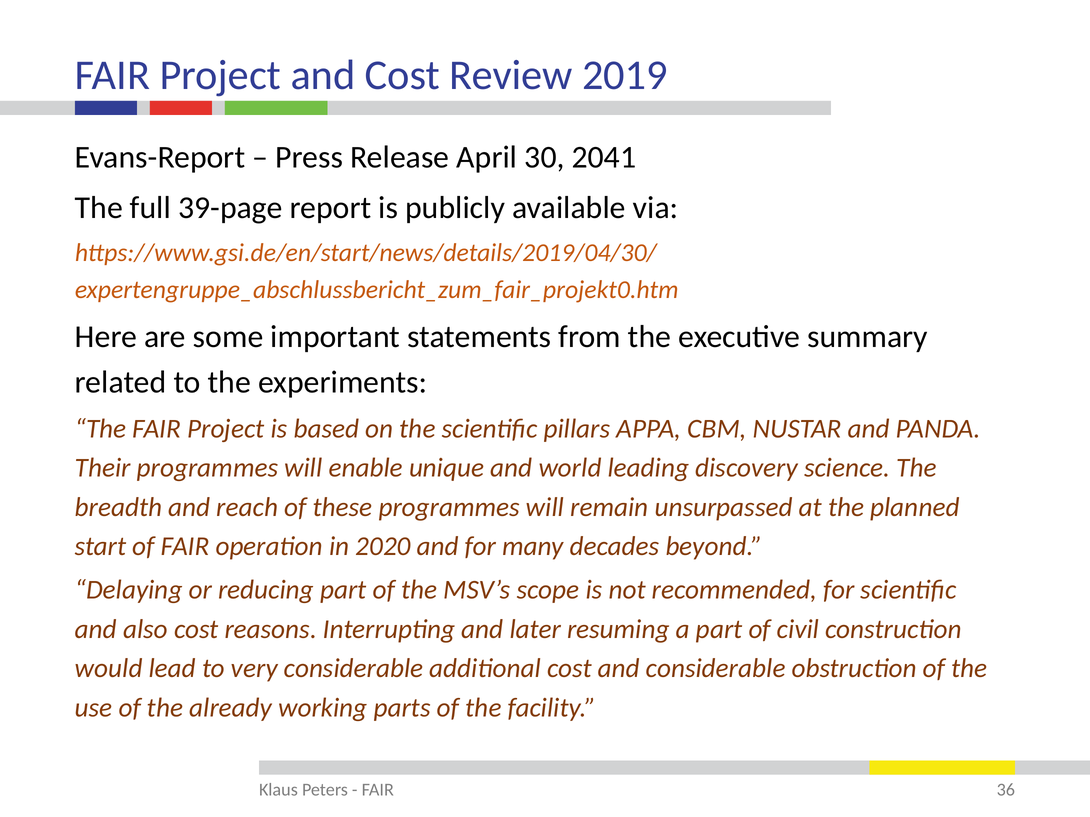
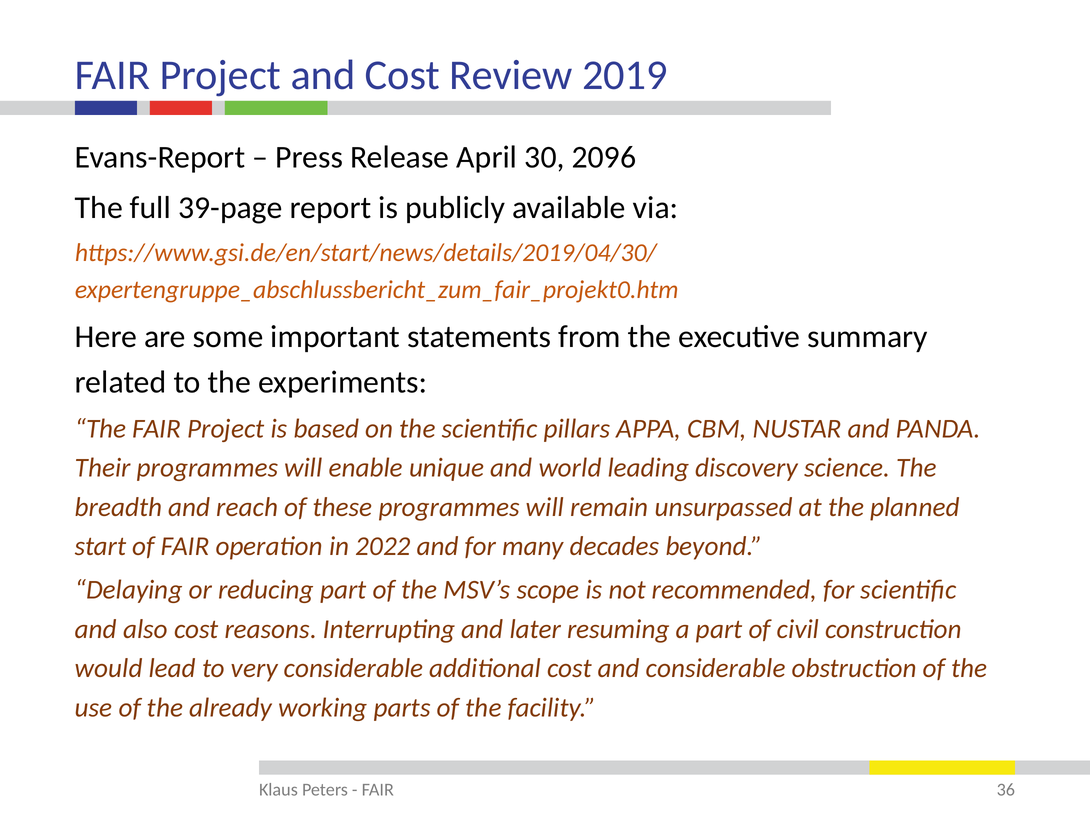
2041: 2041 -> 2096
2020: 2020 -> 2022
